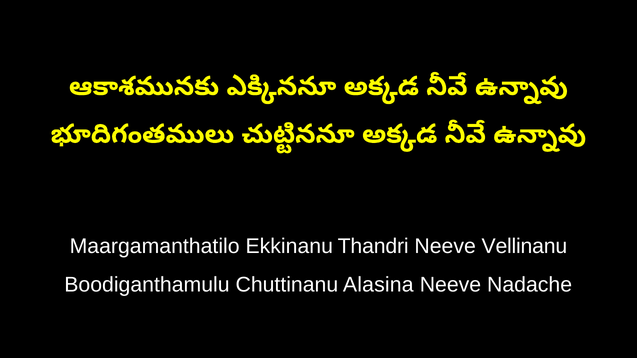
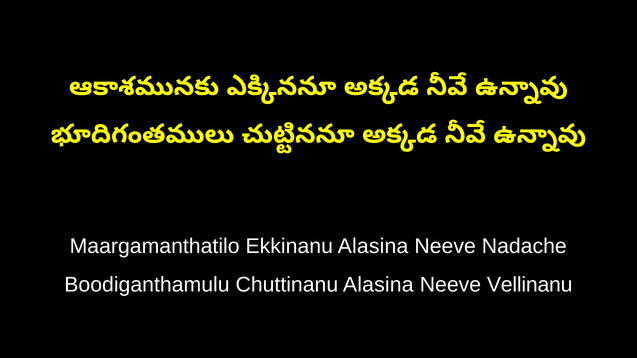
Ekkinanu Thandri: Thandri -> Alasina
Vellinanu: Vellinanu -> Nadache
Nadache: Nadache -> Vellinanu
